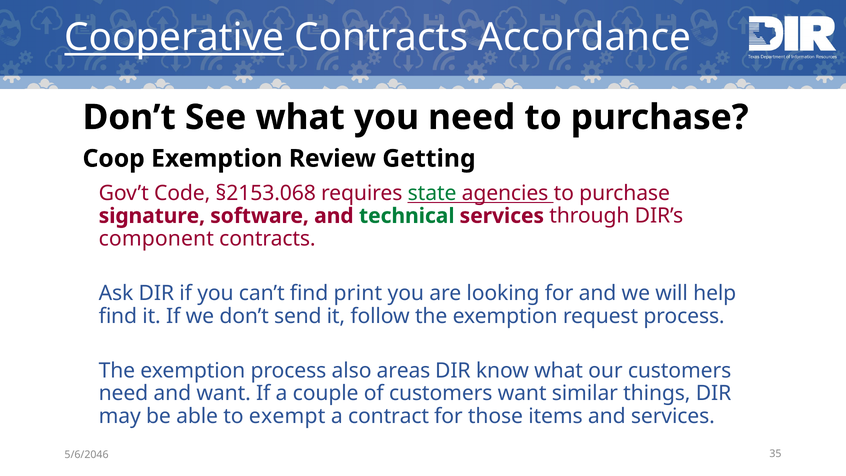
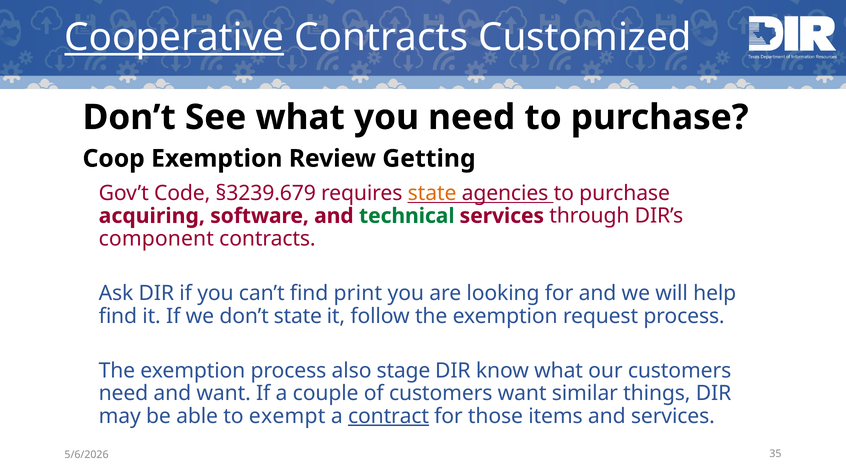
Accordance: Accordance -> Customized
§2153.068: §2153.068 -> §3239.679
state at (432, 193) colour: green -> orange
signature: signature -> acquiring
don’t send: send -> state
areas: areas -> stage
contract underline: none -> present
5/6/2046: 5/6/2046 -> 5/6/2026
